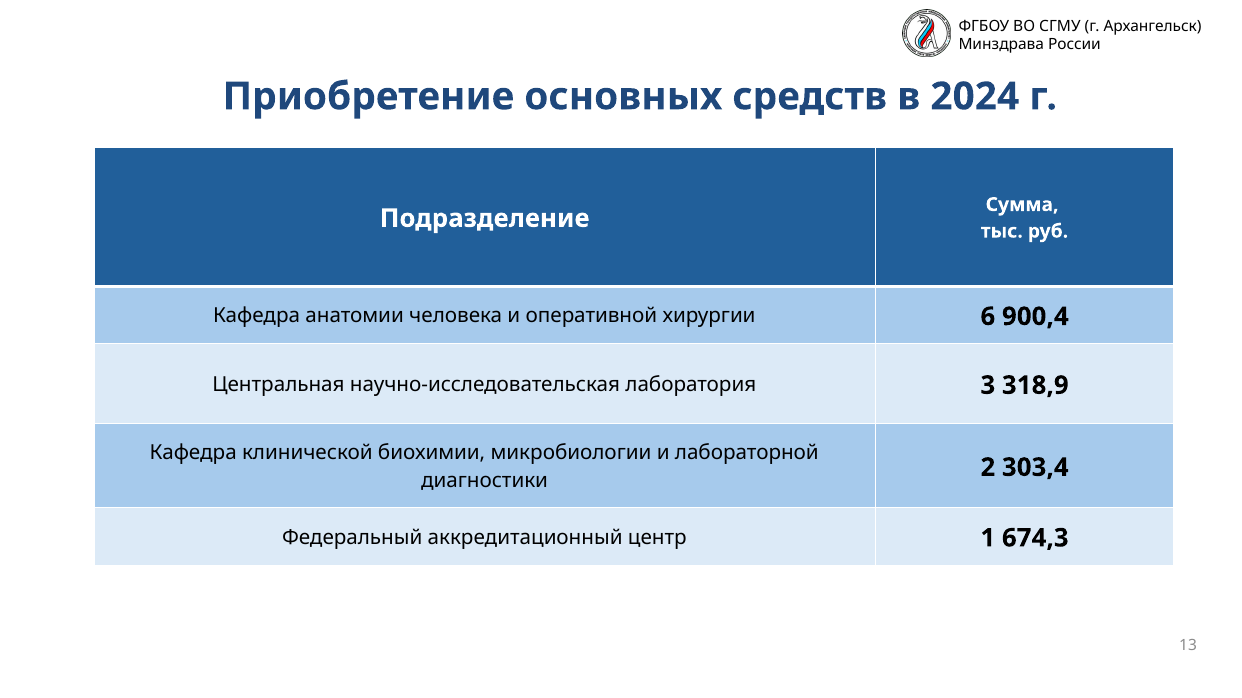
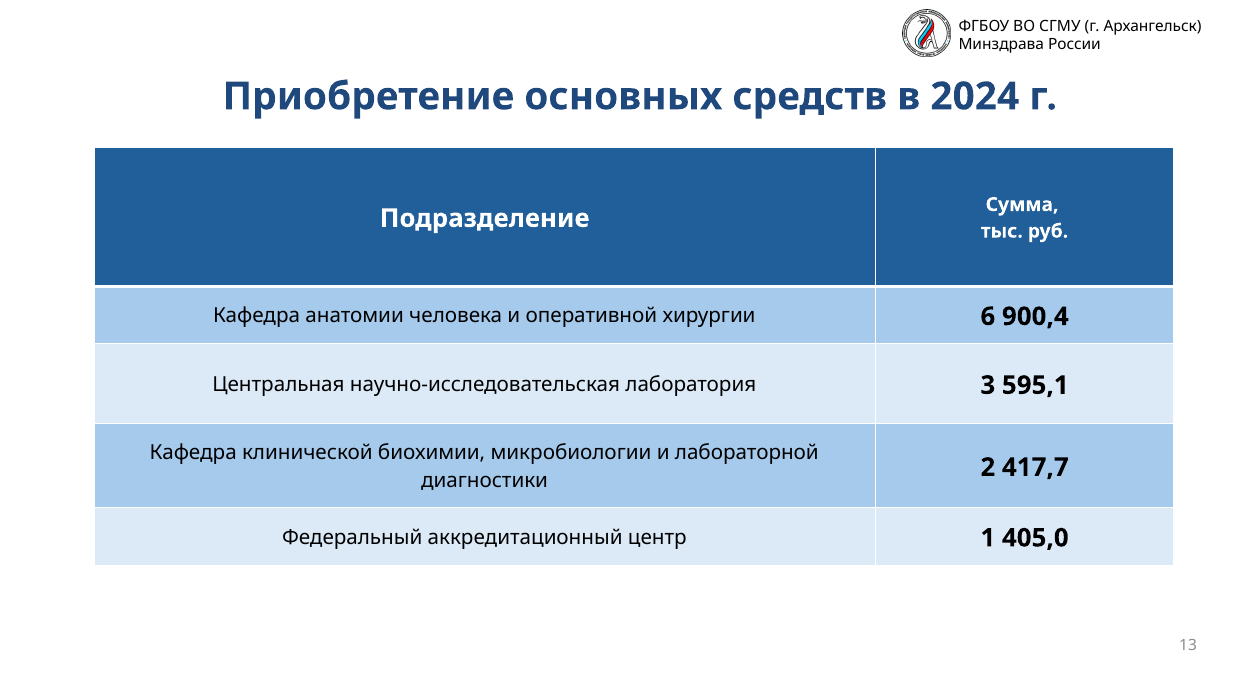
318,9: 318,9 -> 595,1
303,4: 303,4 -> 417,7
674,3: 674,3 -> 405,0
